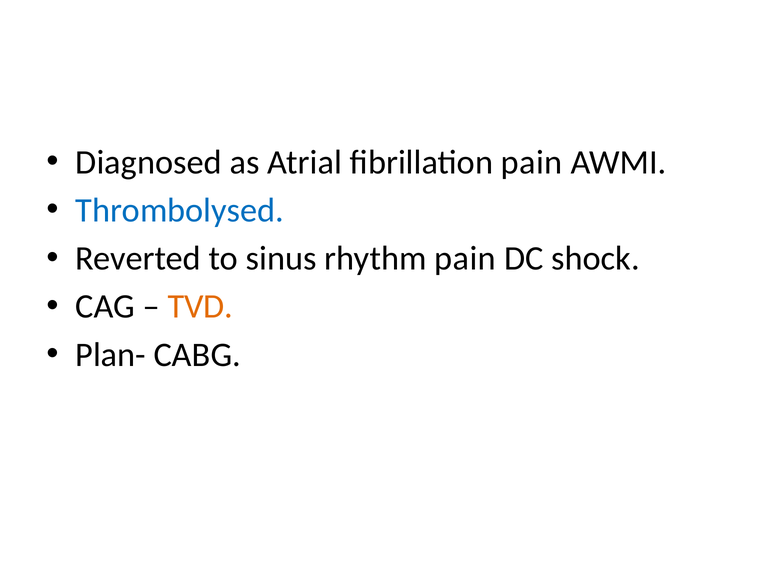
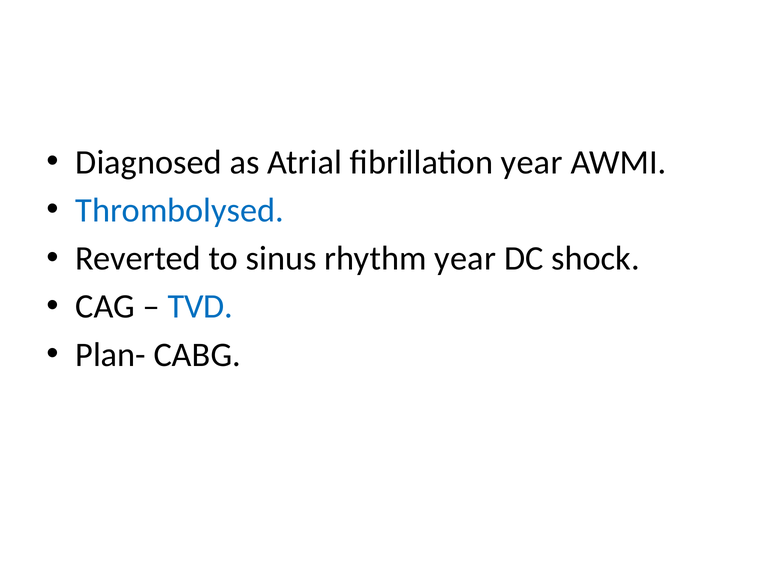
fibrillation pain: pain -> year
rhythm pain: pain -> year
TVD colour: orange -> blue
